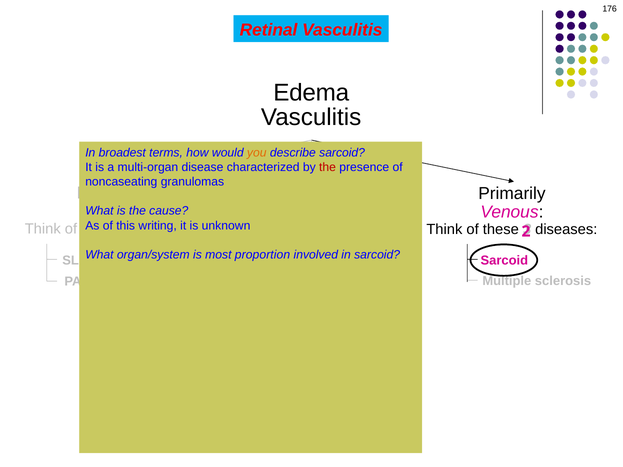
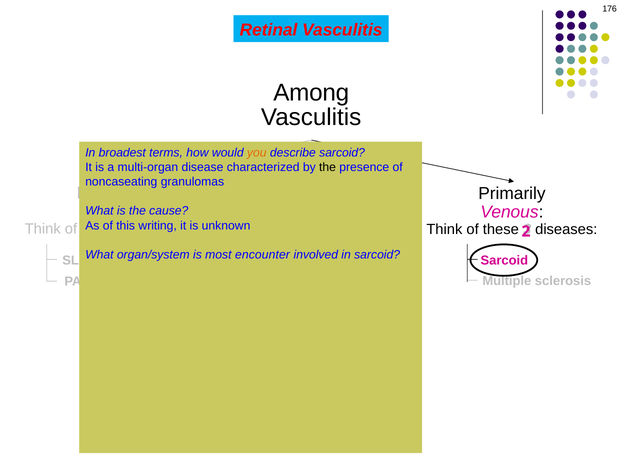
Edema: Edema -> Among
the at (328, 167) colour: red -> black
proportion: proportion -> encounter
